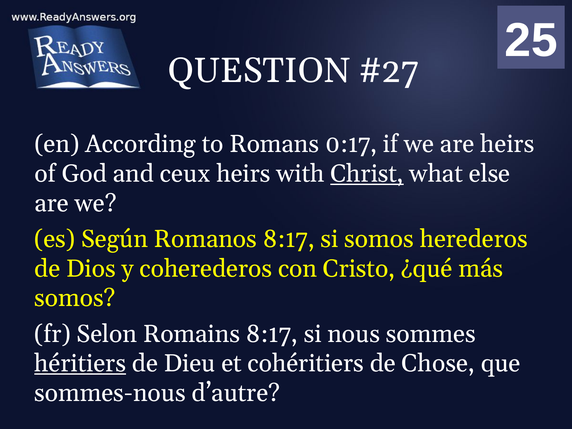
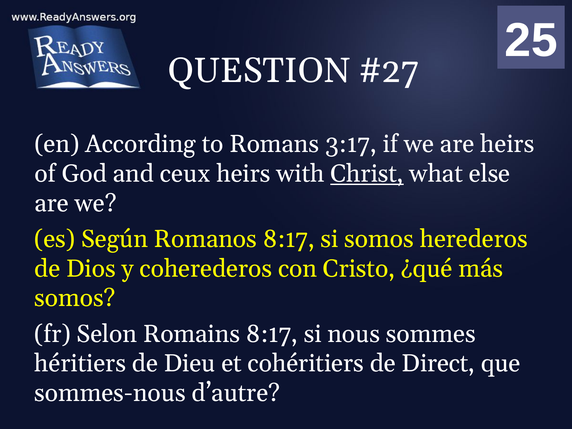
0:17: 0:17 -> 3:17
héritiers underline: present -> none
Chose: Chose -> Direct
